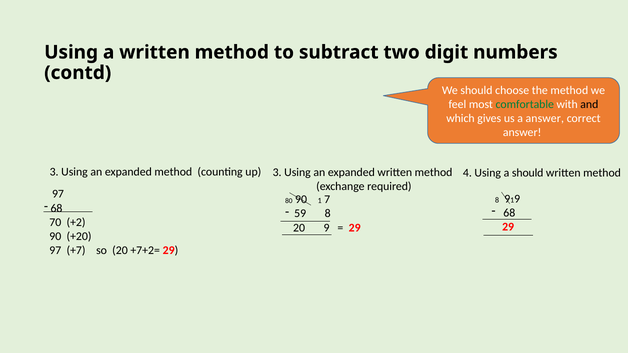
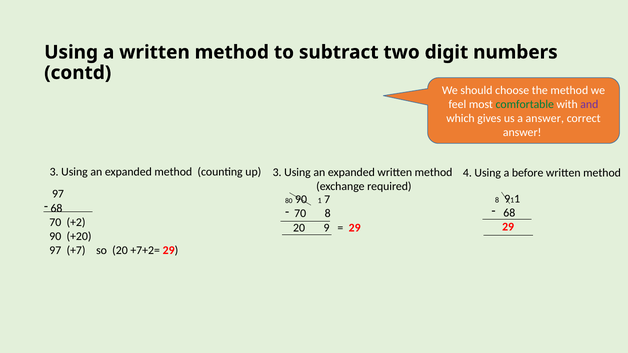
and colour: black -> purple
a should: should -> before
1 9: 9 -> 1
59 at (300, 214): 59 -> 70
